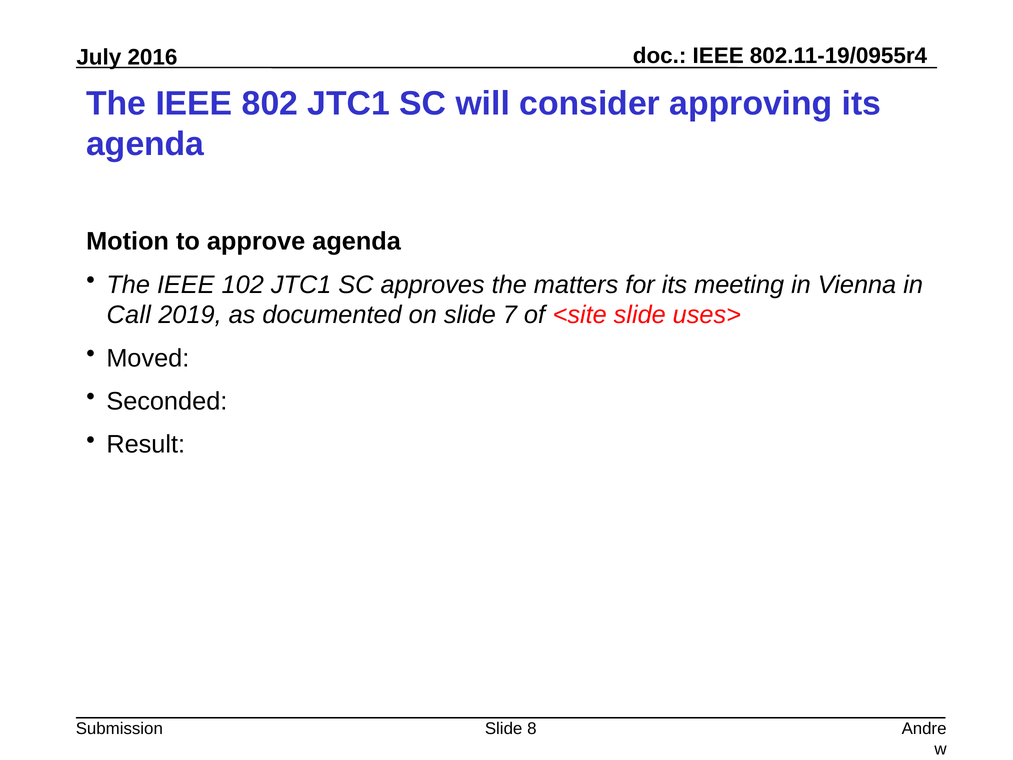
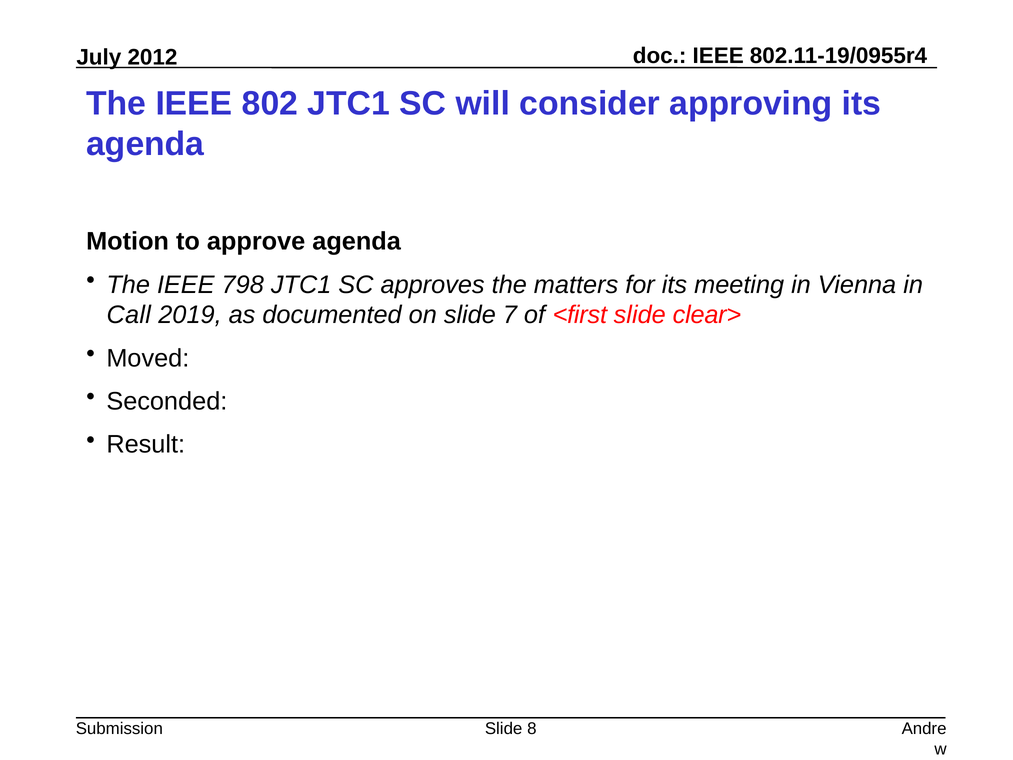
2016: 2016 -> 2012
102: 102 -> 798
<site: <site -> <first
uses>: uses> -> clear>
